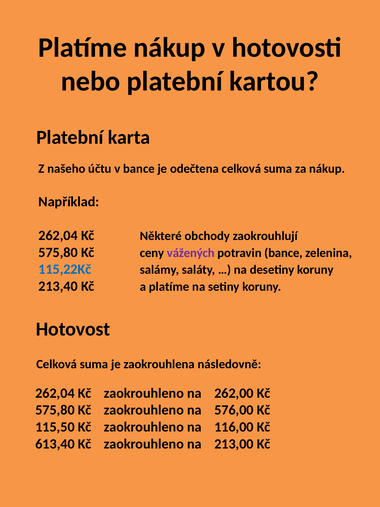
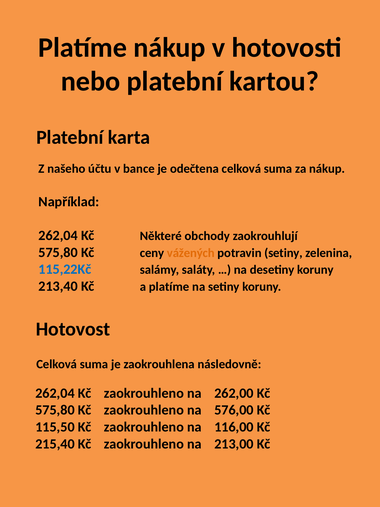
vážených colour: purple -> orange
potravin bance: bance -> setiny
613,40: 613,40 -> 215,40
